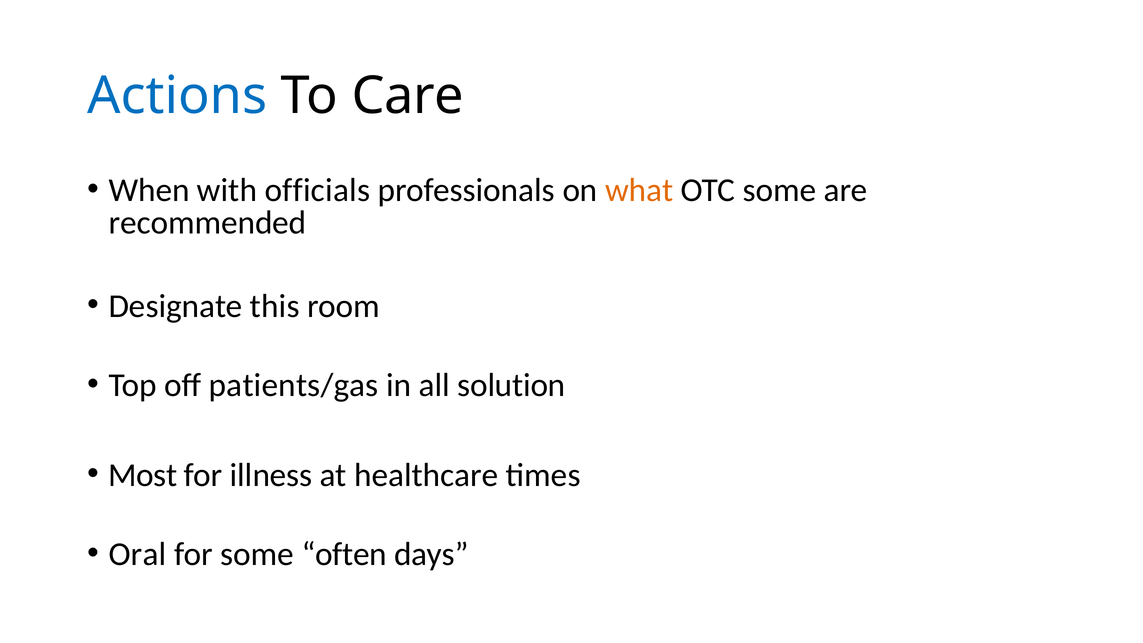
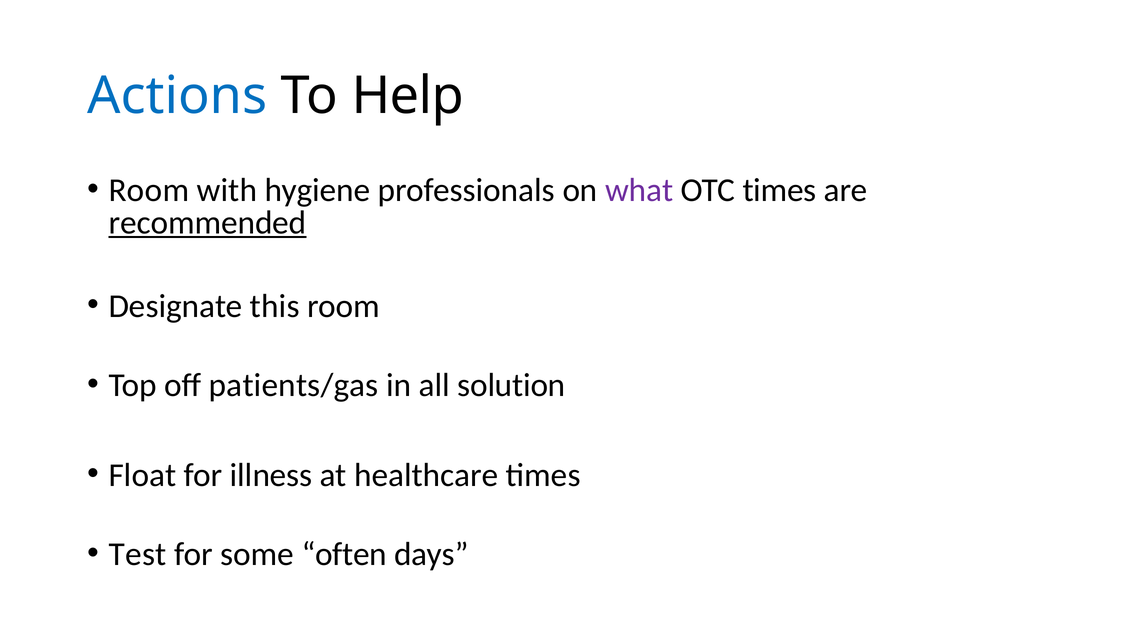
Care: Care -> Help
When at (149, 190): When -> Room
officials: officials -> hygiene
what colour: orange -> purple
OTC some: some -> times
recommended underline: none -> present
Most: Most -> Float
Oral: Oral -> Test
